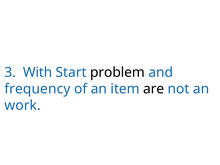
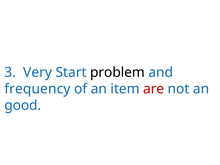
With: With -> Very
are colour: black -> red
work: work -> good
